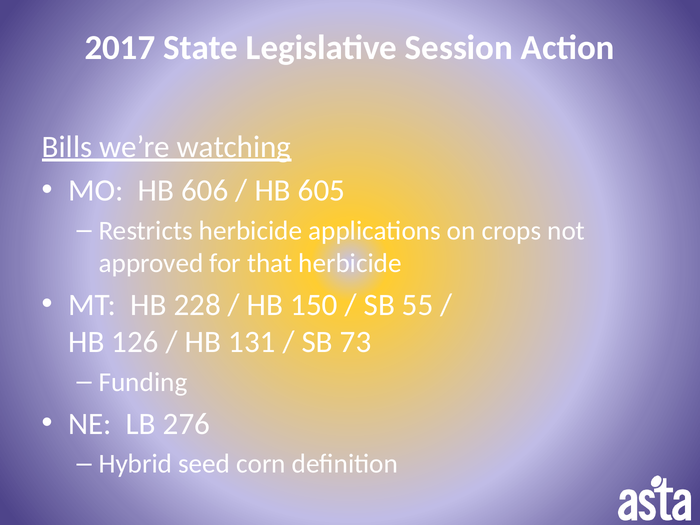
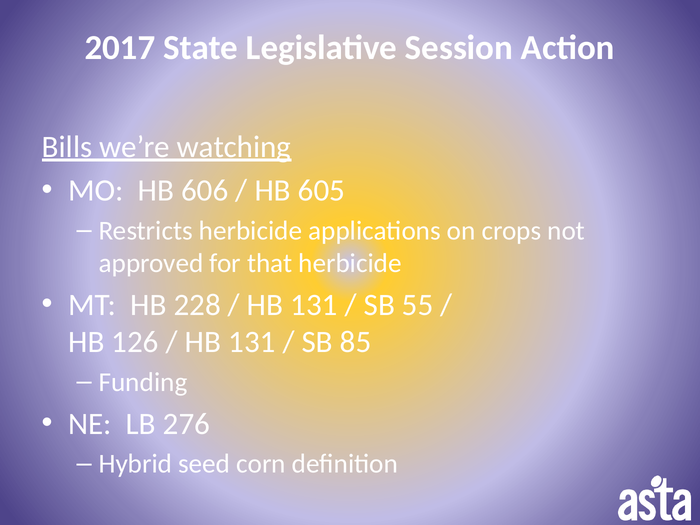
150 at (314, 305): 150 -> 131
73: 73 -> 85
